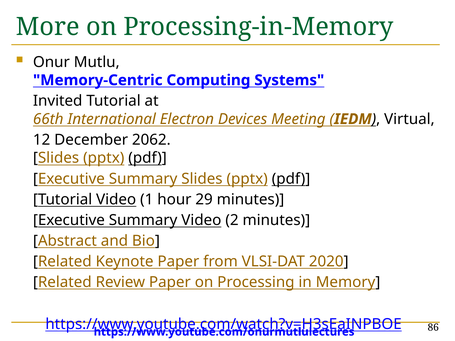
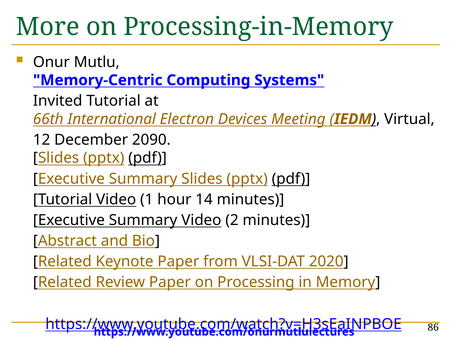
2062: 2062 -> 2090
29: 29 -> 14
